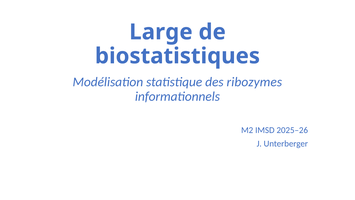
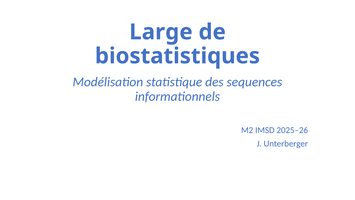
ribozymes: ribozymes -> sequences
